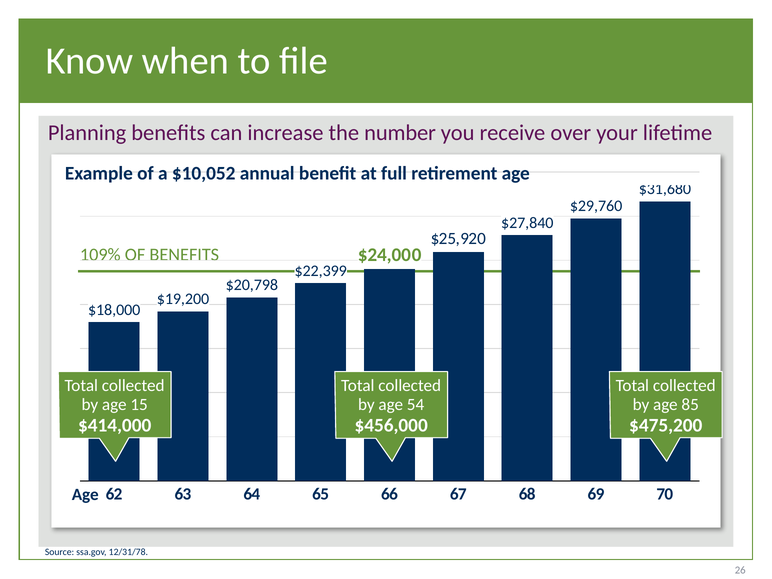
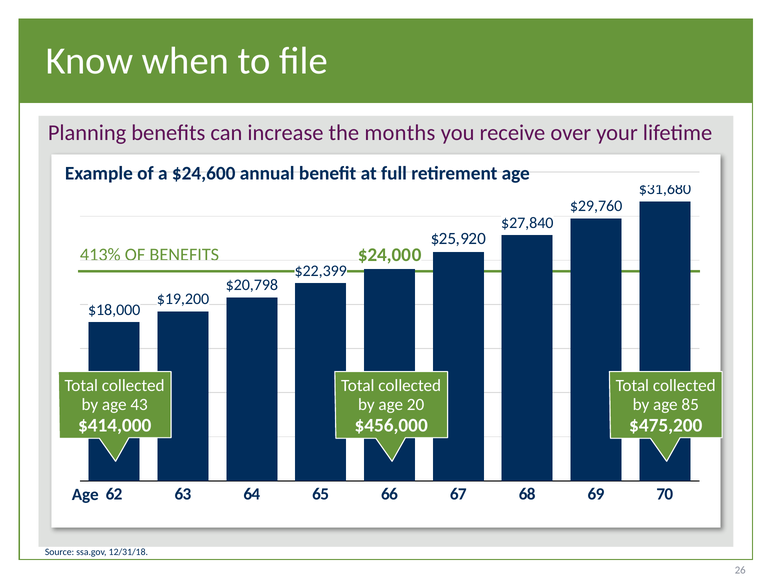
number: number -> months
$10,052: $10,052 -> $24,600
109%: 109% -> 413%
15: 15 -> 43
54: 54 -> 20
12/31/78: 12/31/78 -> 12/31/18
